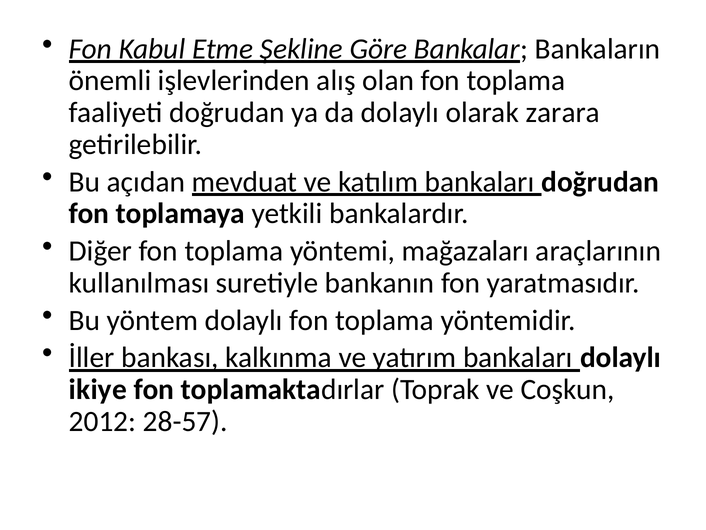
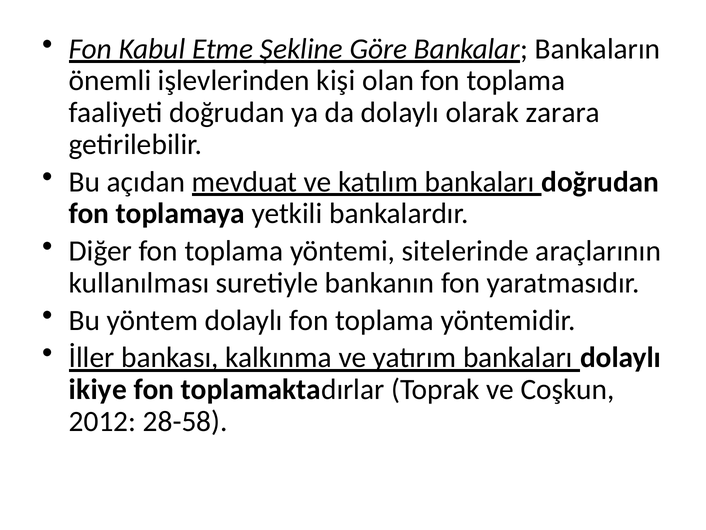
alış: alış -> kişi
mağazaları: mağazaları -> sitelerinde
28-57: 28-57 -> 28-58
